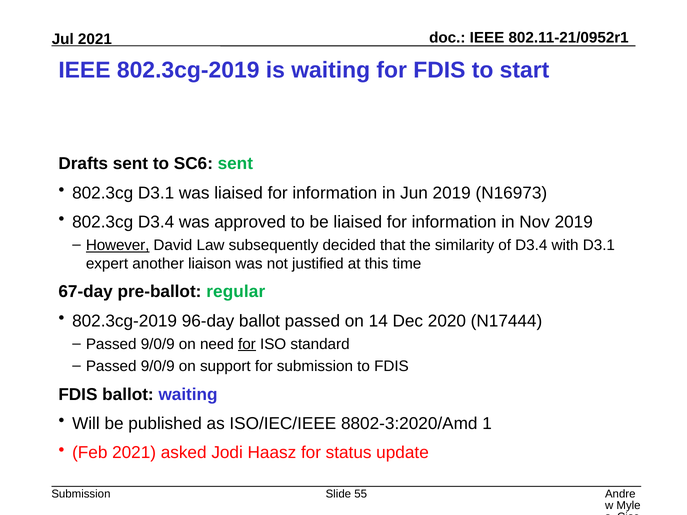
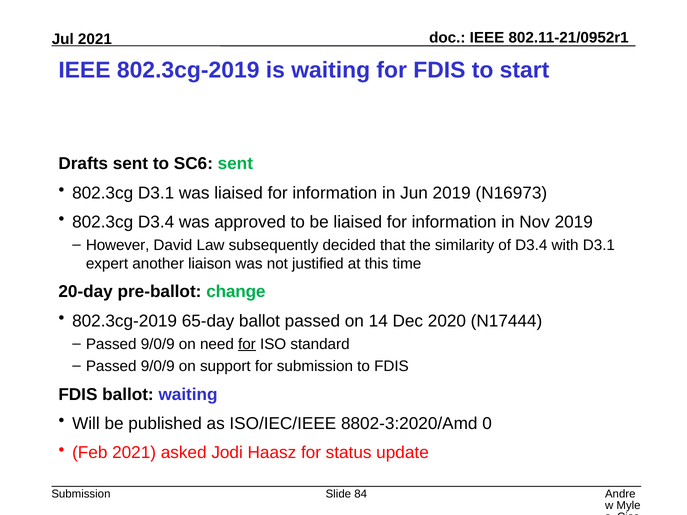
However underline: present -> none
67-day: 67-day -> 20-day
regular: regular -> change
96-day: 96-day -> 65-day
1: 1 -> 0
55: 55 -> 84
